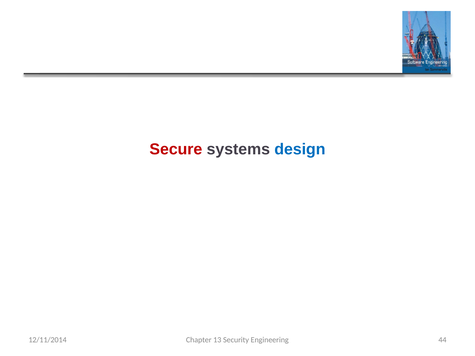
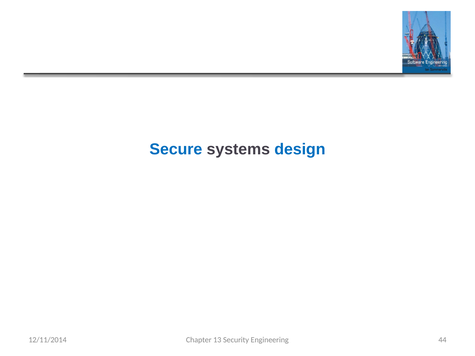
Secure colour: red -> blue
